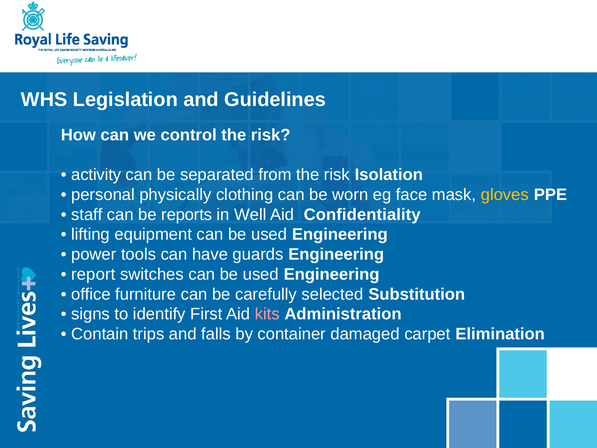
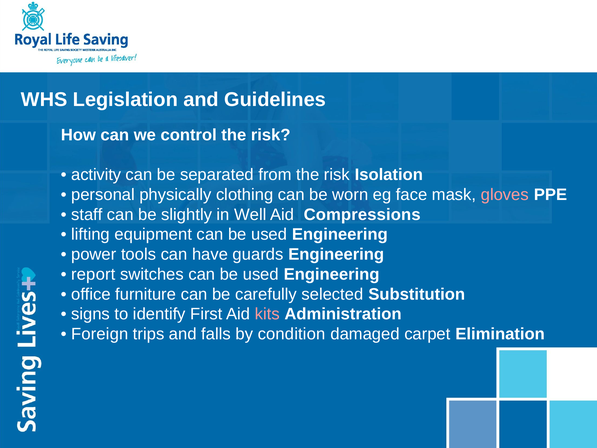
gloves colour: yellow -> pink
reports: reports -> slightly
Confidentiality: Confidentiality -> Compressions
Contain: Contain -> Foreign
container: container -> condition
